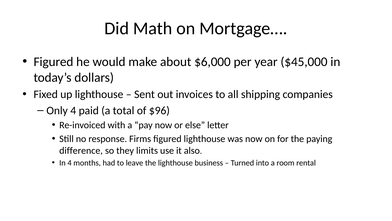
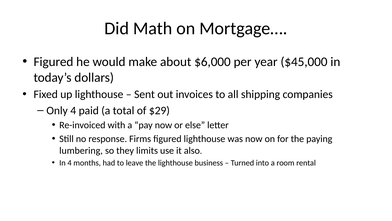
$96: $96 -> $29
difference: difference -> lumbering
